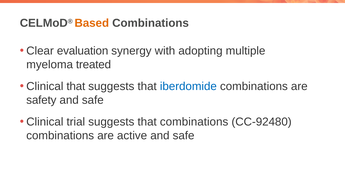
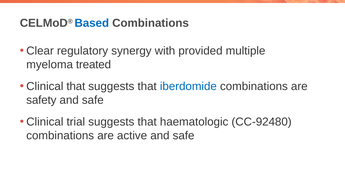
Based colour: orange -> blue
evaluation: evaluation -> regulatory
adopting: adopting -> provided
that combinations: combinations -> haematologic
